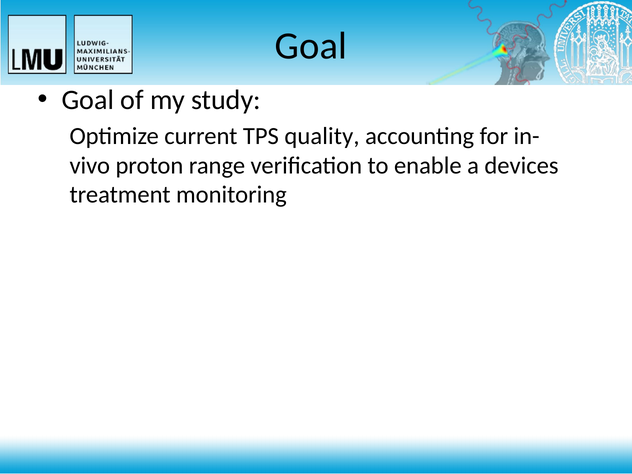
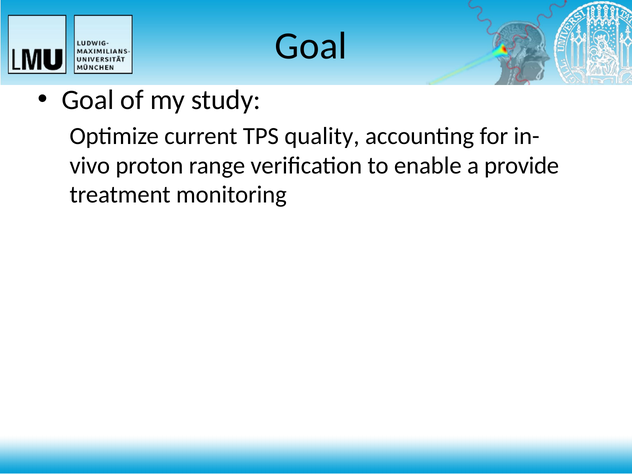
devices: devices -> provide
